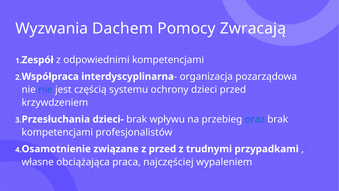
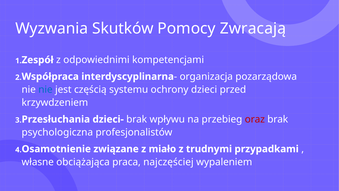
Dachem: Dachem -> Skutków
oraz colour: blue -> red
kompetencjami at (57, 132): kompetencjami -> psychologiczna
z przed: przed -> miało
